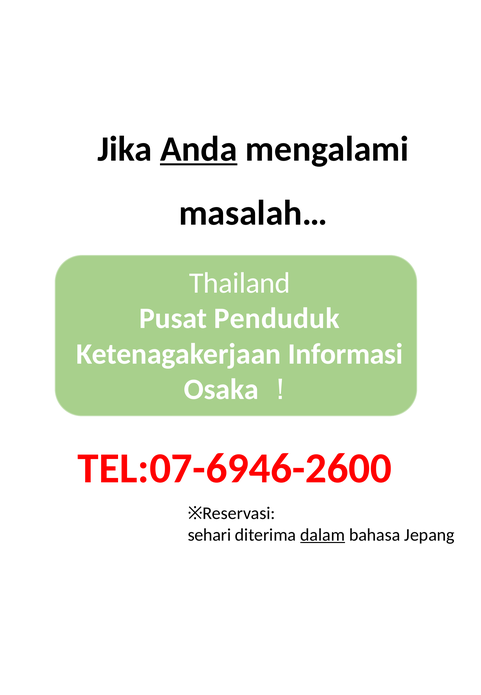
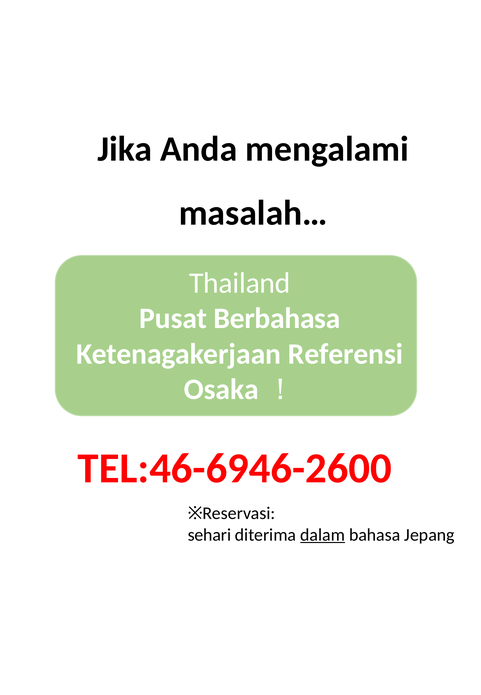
Anda underline: present -> none
Penduduk: Penduduk -> Berbahasa
Informasi: Informasi -> Referensi
TEL:07-6946-2600: TEL:07-6946-2600 -> TEL:46-6946-2600
